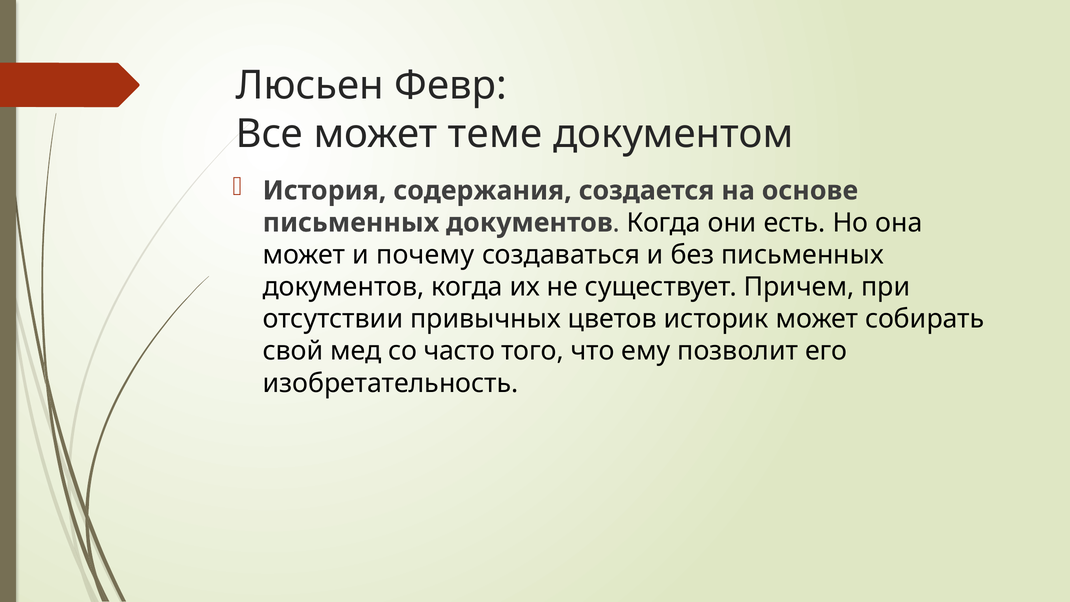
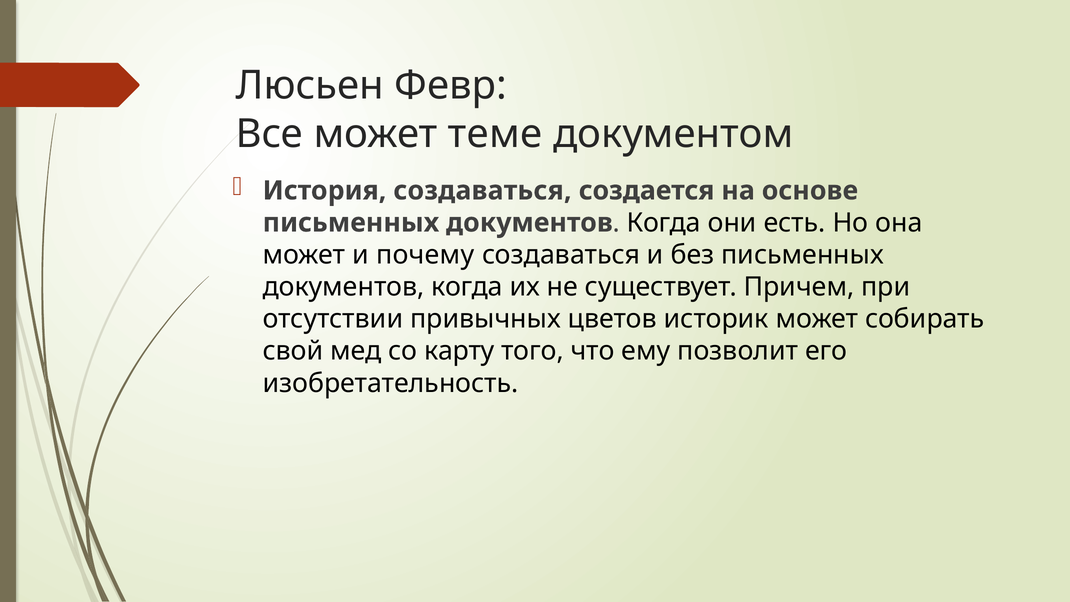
История содержания: содержания -> создаваться
часто: часто -> карту
